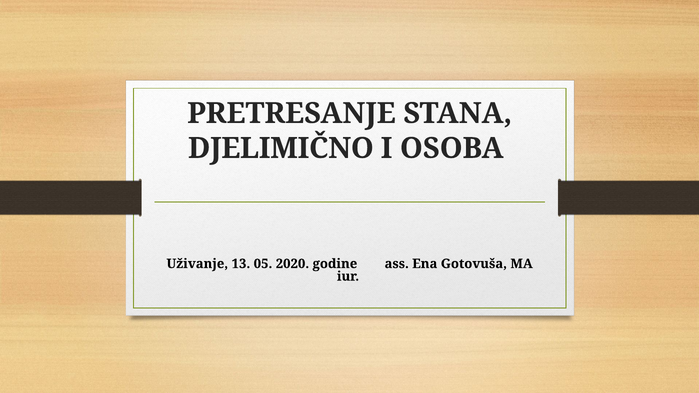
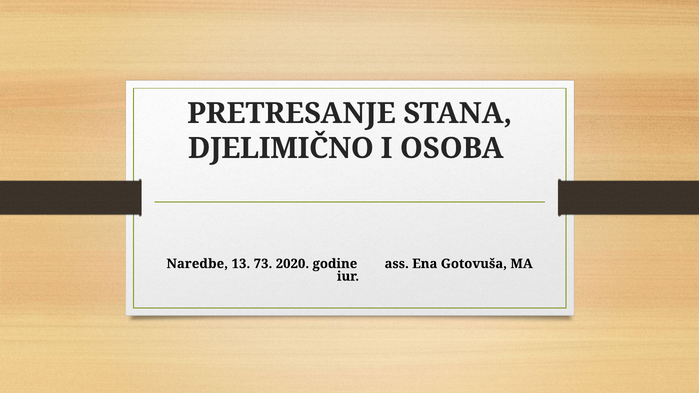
Uživanje: Uživanje -> Naredbe
05: 05 -> 73
